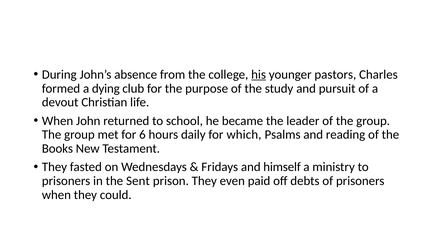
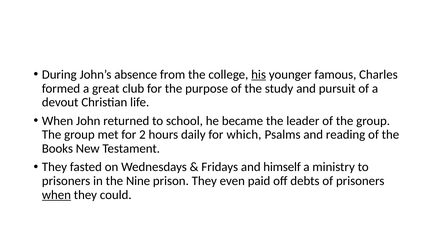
pastors: pastors -> famous
dying: dying -> great
6: 6 -> 2
Sent: Sent -> Nine
when at (56, 195) underline: none -> present
